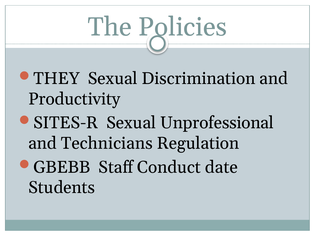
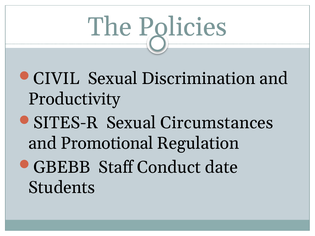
THEY: THEY -> CIVIL
Unprofessional: Unprofessional -> Circumstances
Technicians: Technicians -> Promotional
